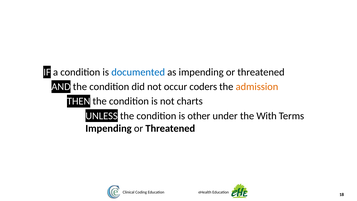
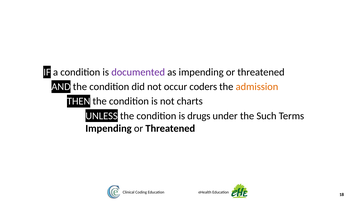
documented colour: blue -> purple
other: other -> drugs
With: With -> Such
